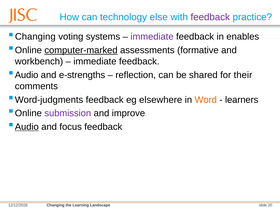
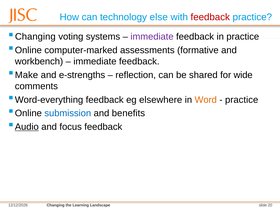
feedback at (210, 17) colour: purple -> red
in enables: enables -> practice
computer-marked underline: present -> none
Audio at (27, 75): Audio -> Make
their: their -> wide
Word-judgments: Word-judgments -> Word-everything
learners at (242, 100): learners -> practice
submission colour: purple -> blue
improve: improve -> benefits
